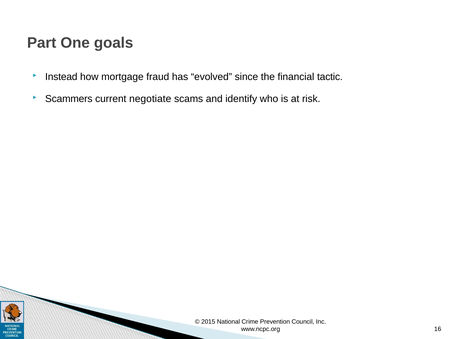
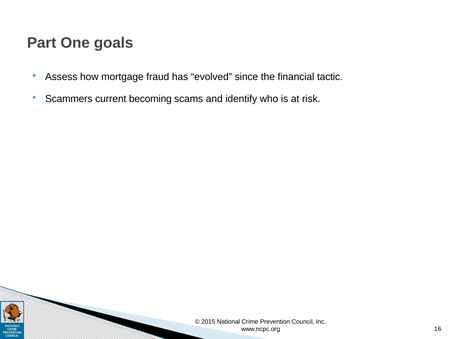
Instead: Instead -> Assess
negotiate: negotiate -> becoming
